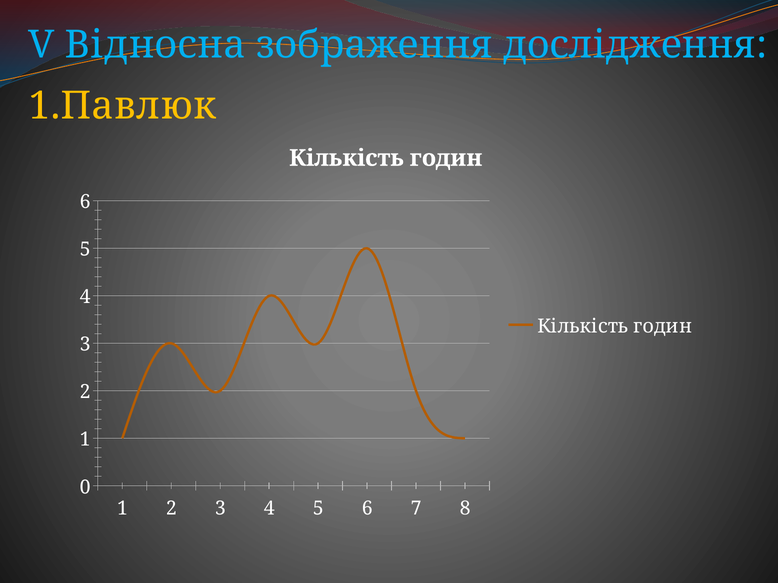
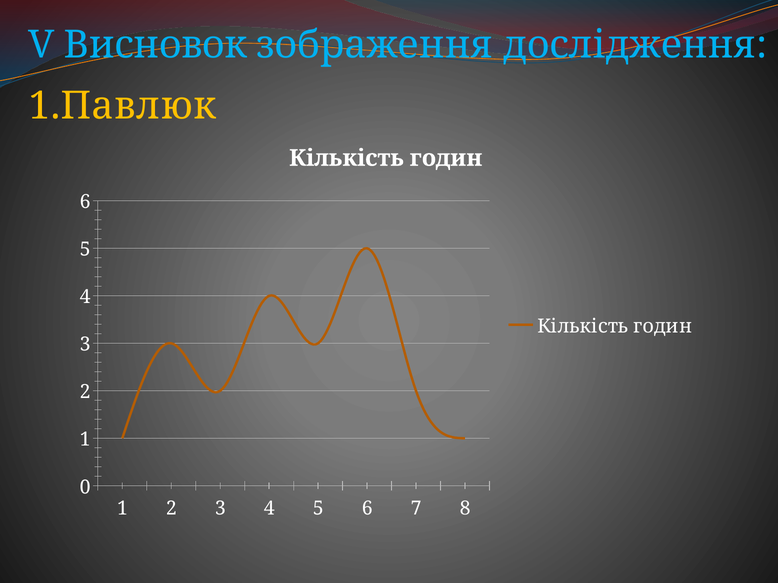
Відносна: Відносна -> Висновок
